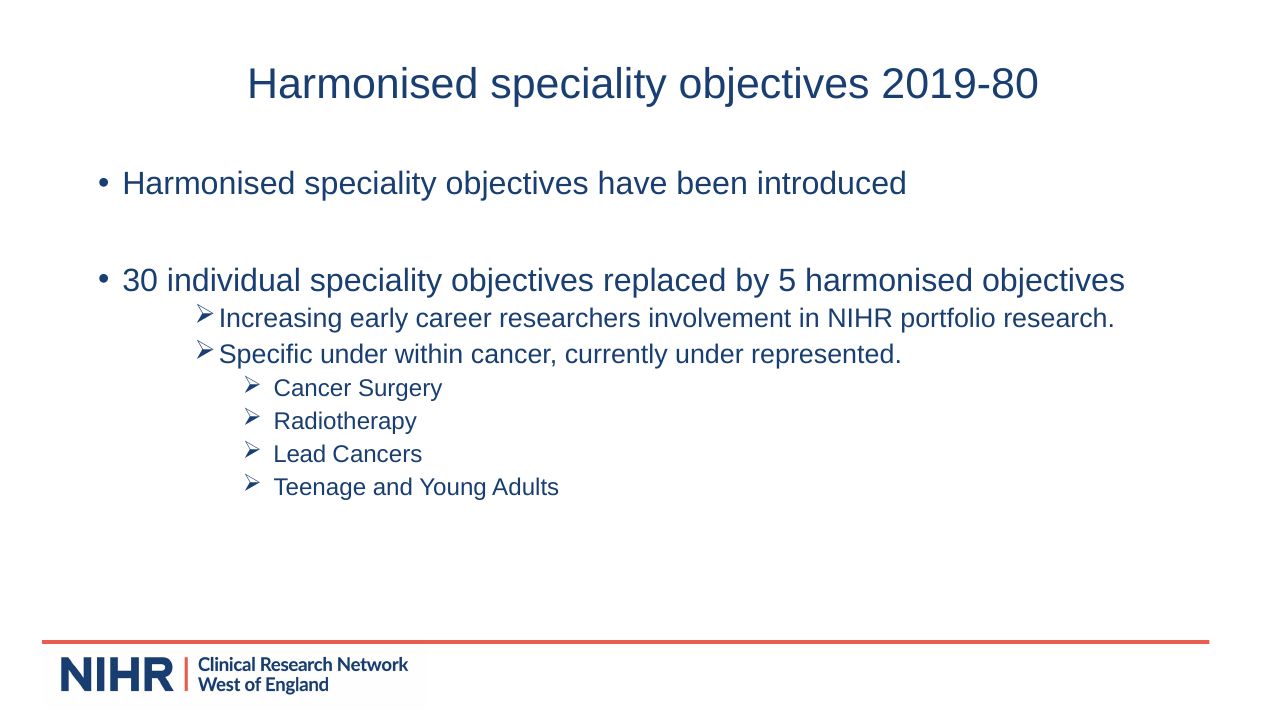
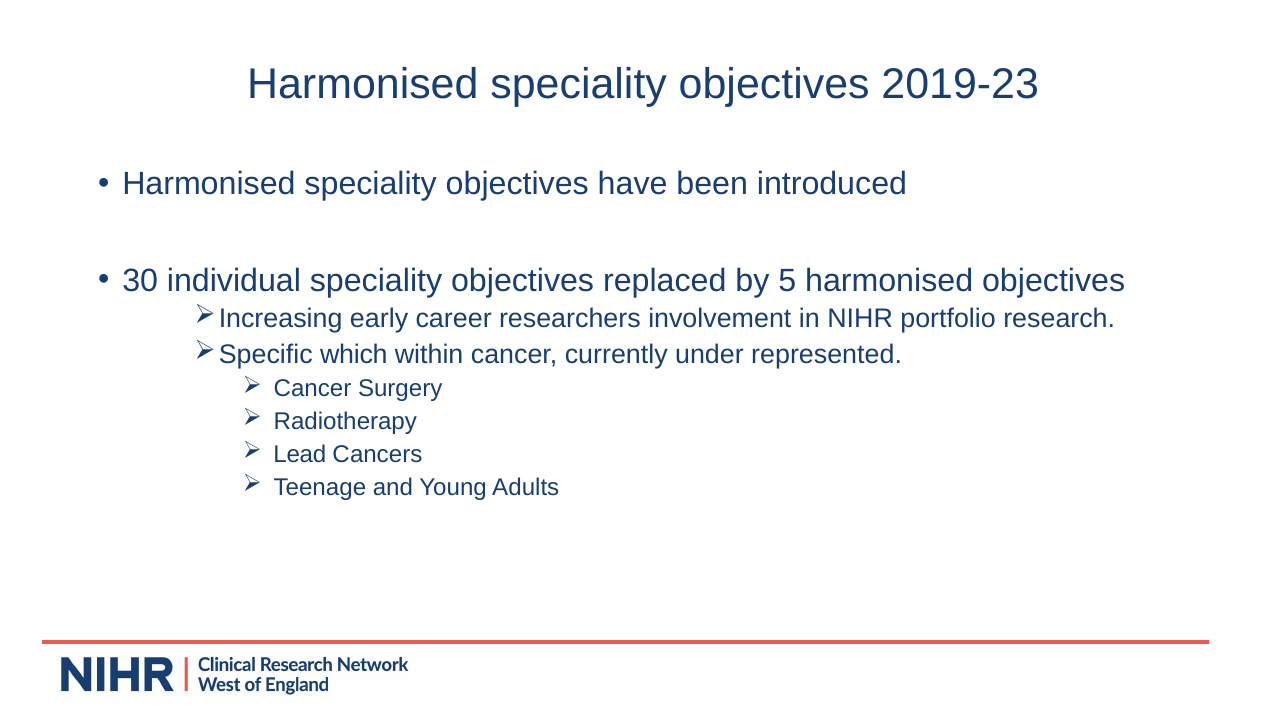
2019-80: 2019-80 -> 2019-23
under at (354, 355): under -> which
